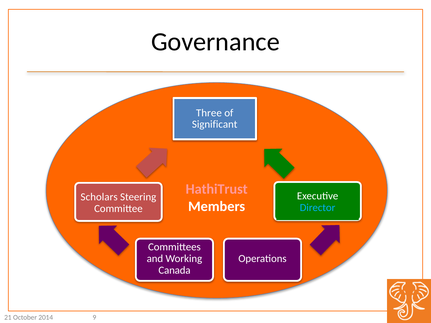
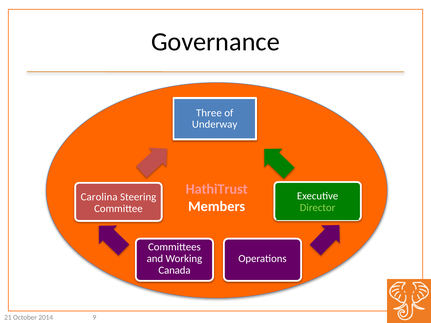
Significant: Significant -> Underway
Scholars: Scholars -> Carolina
Director colour: light blue -> light green
